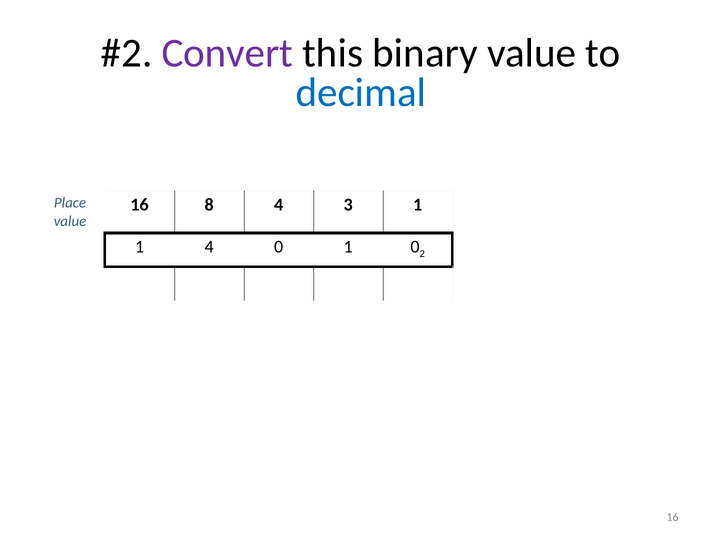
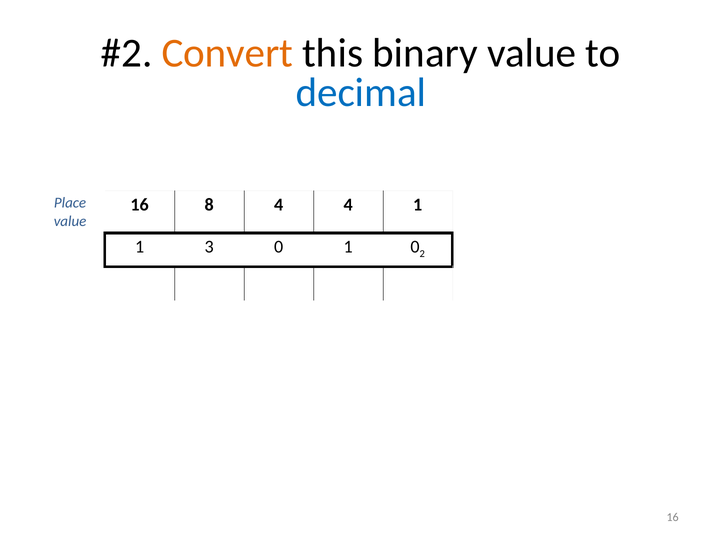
Convert colour: purple -> orange
4 3: 3 -> 4
1 4: 4 -> 3
